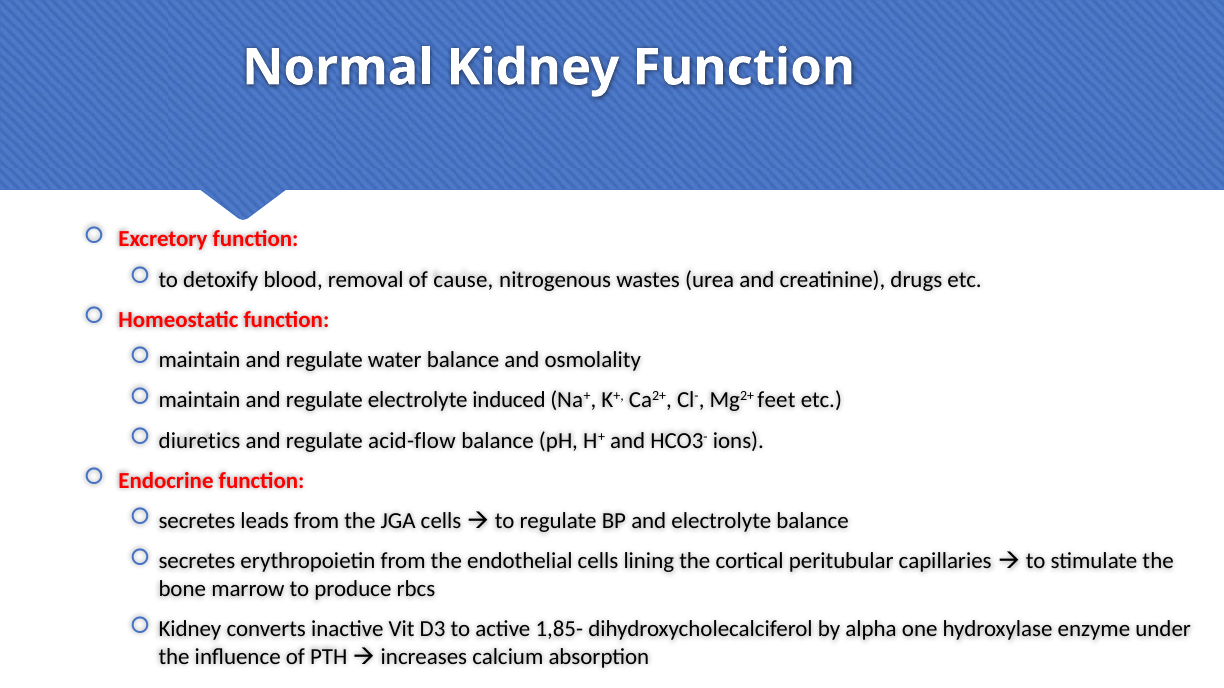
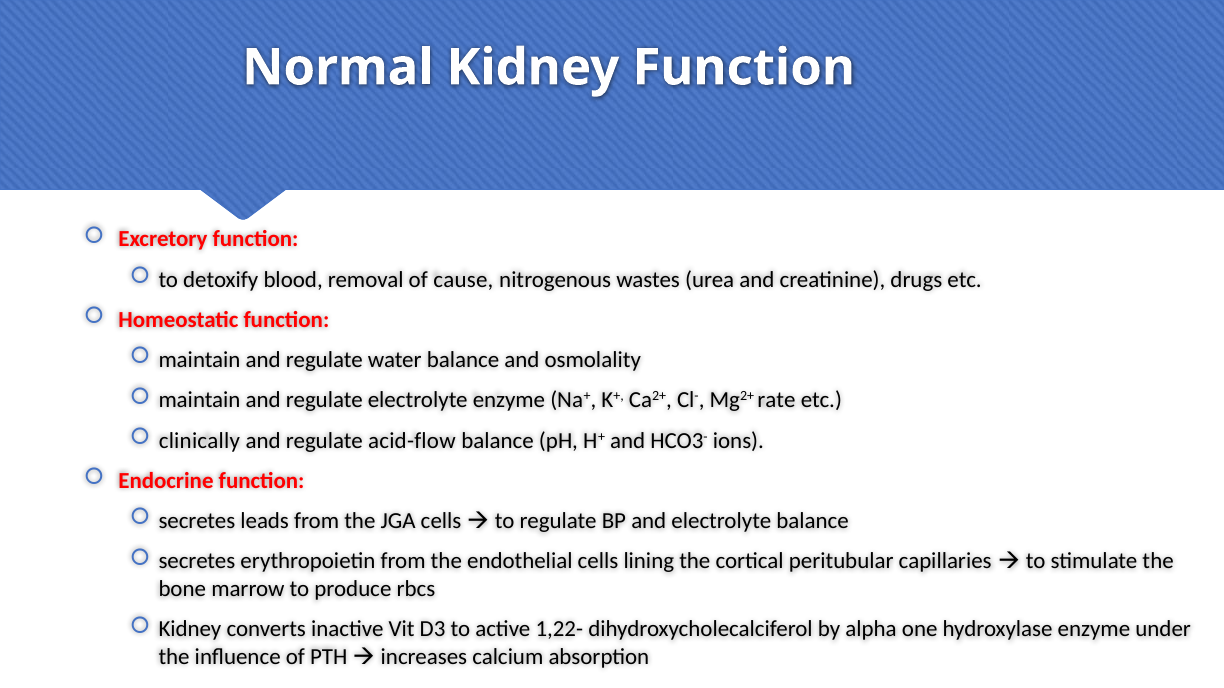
electrolyte induced: induced -> enzyme
feet: feet -> rate
diuretics: diuretics -> clinically
1,85-: 1,85- -> 1,22-
